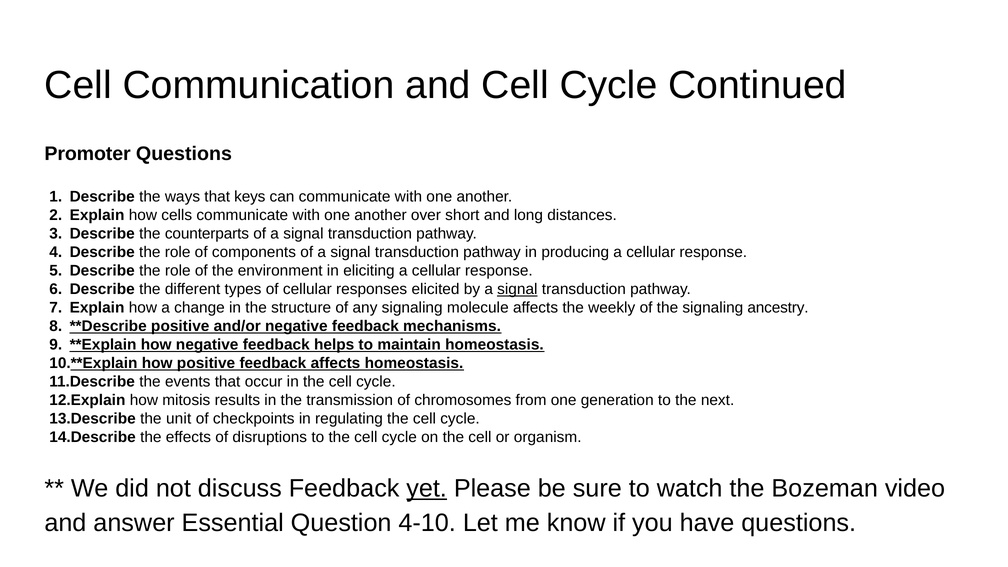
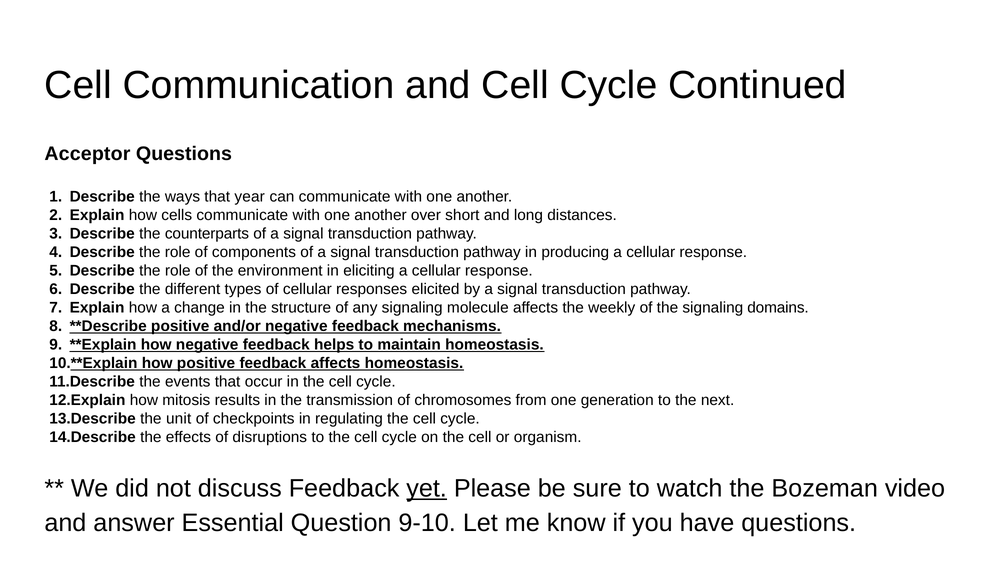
Promoter: Promoter -> Acceptor
keys: keys -> year
signal at (517, 289) underline: present -> none
ancestry: ancestry -> domains
4-10: 4-10 -> 9-10
